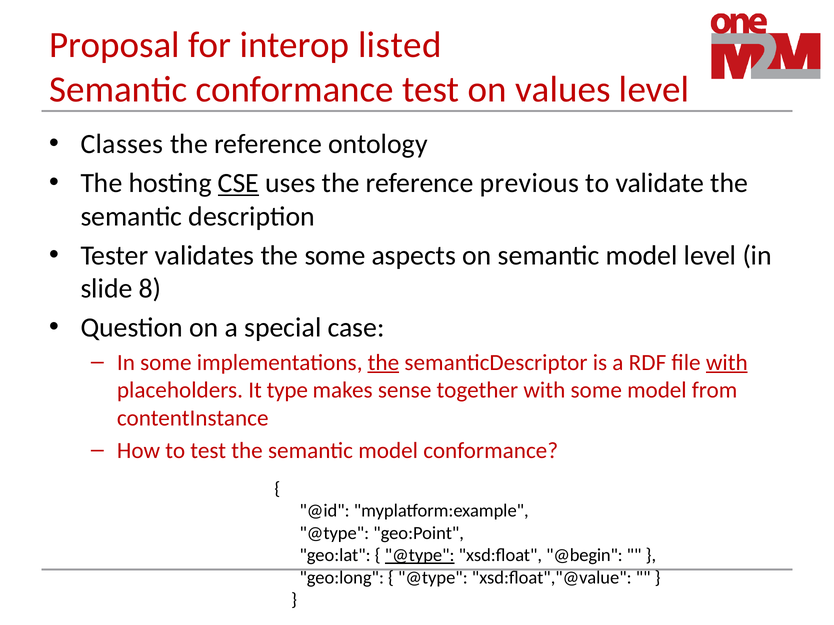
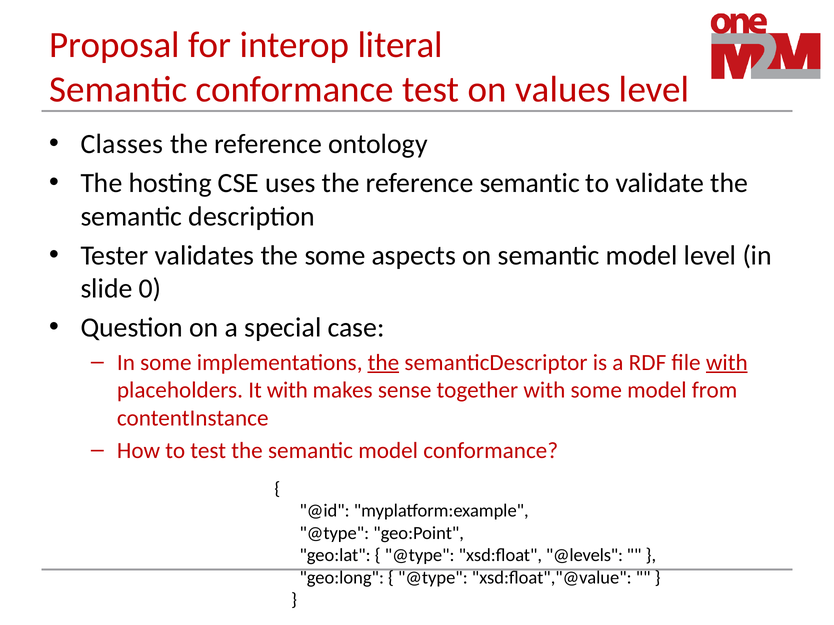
listed: listed -> literal
CSE underline: present -> none
reference previous: previous -> semantic
8: 8 -> 0
It type: type -> with
@type at (420, 556) underline: present -> none
@begin: @begin -> @levels
